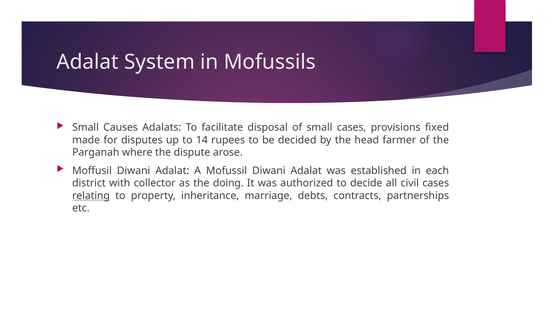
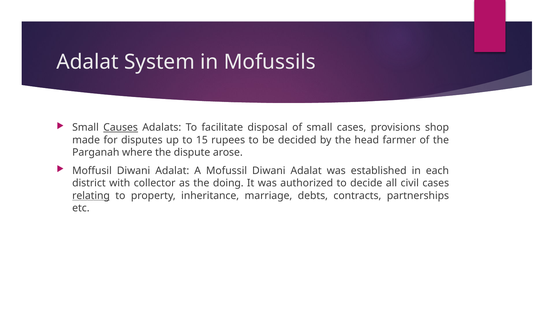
Causes underline: none -> present
fixed: fixed -> shop
14: 14 -> 15
